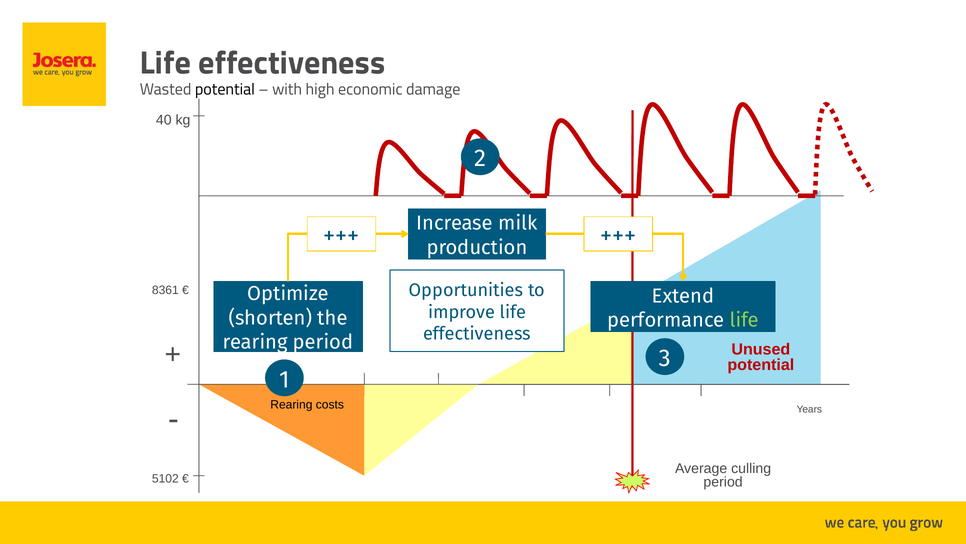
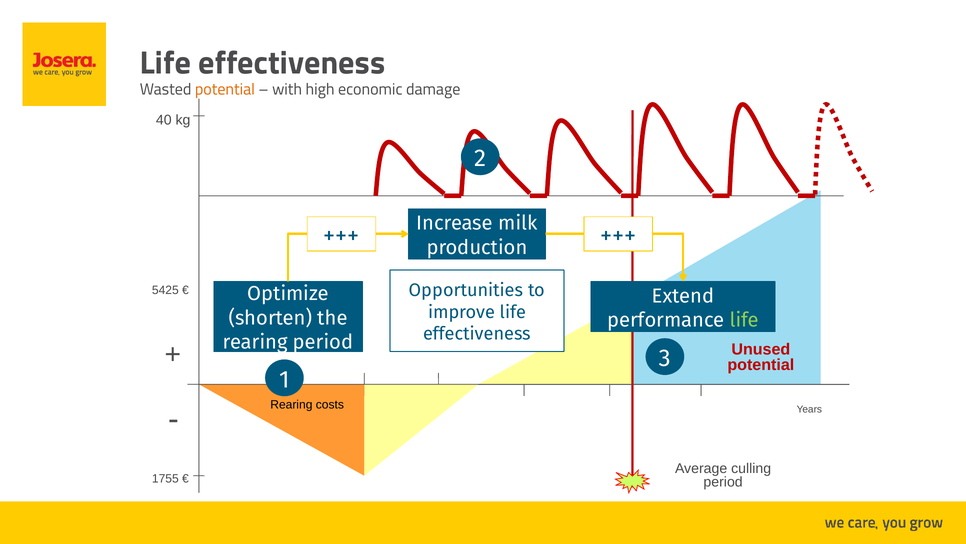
potential at (225, 89) colour: black -> orange
8361: 8361 -> 5425
5102: 5102 -> 1755
